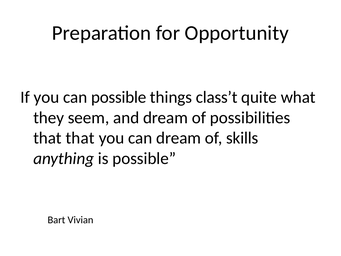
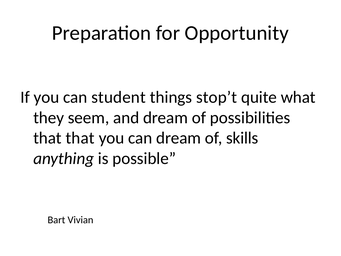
can possible: possible -> student
class’t: class’t -> stop’t
